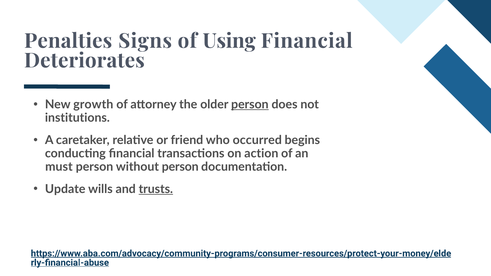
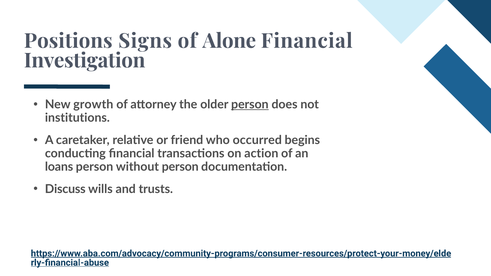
Penalties: Penalties -> Positions
Using: Using -> Alone
Deteriorates: Deteriorates -> Investigation
must: must -> loans
Update: Update -> Discuss
trusts underline: present -> none
